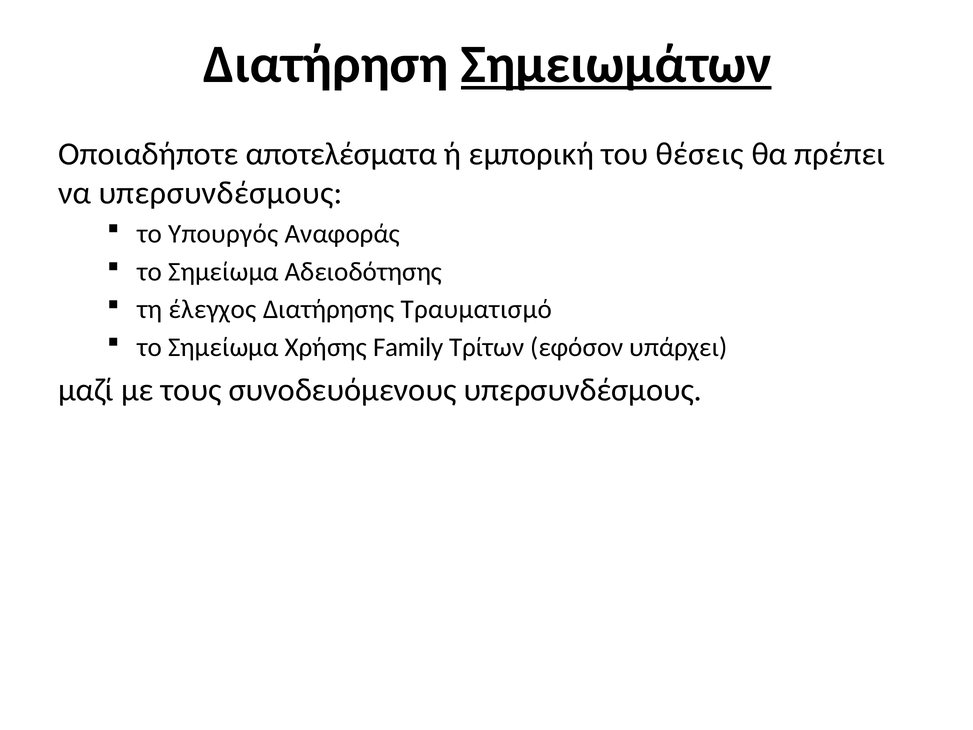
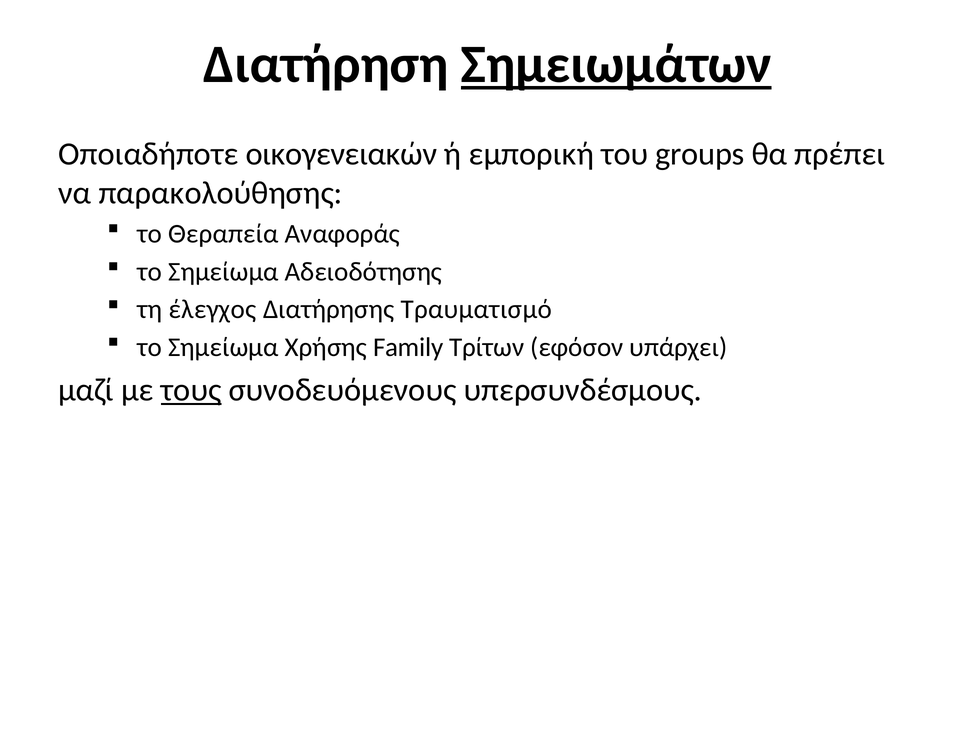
αποτελέσματα: αποτελέσματα -> οικογενειακών
θέσεις: θέσεις -> groups
να υπερσυνδέσμους: υπερσυνδέσμους -> παρακολούθησης
Υπουργός: Υπουργός -> Θεραπεία
τους underline: none -> present
